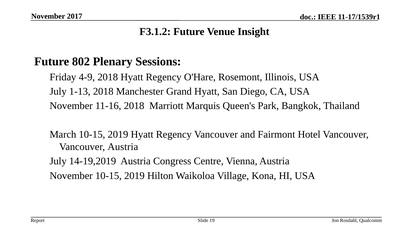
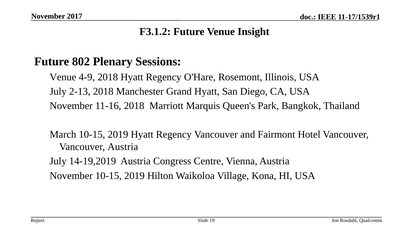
Friday at (63, 77): Friday -> Venue
1-13: 1-13 -> 2-13
